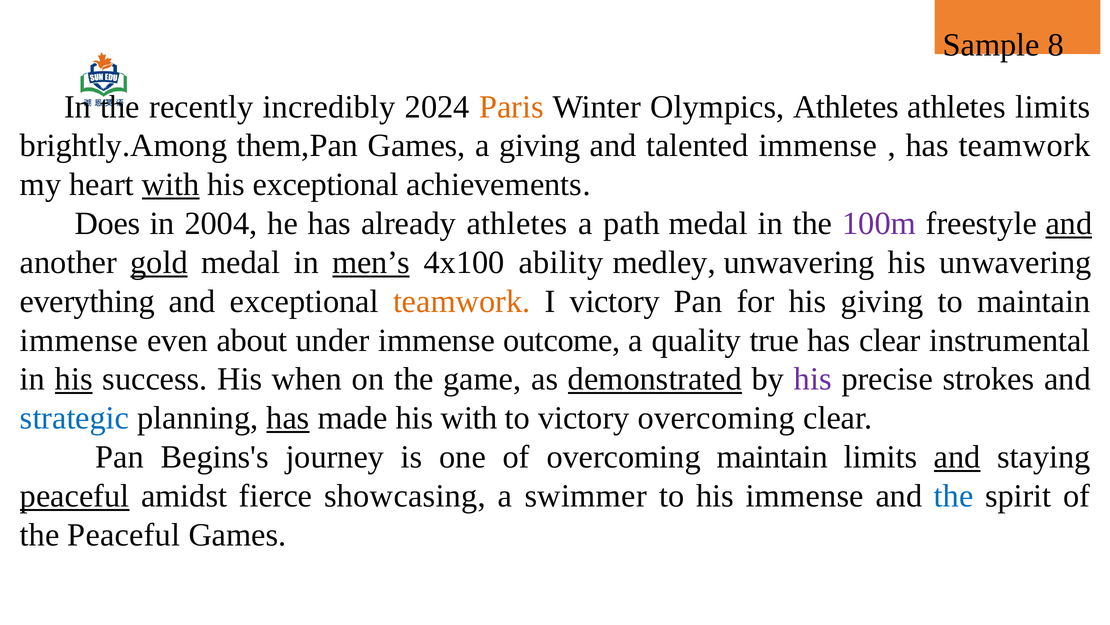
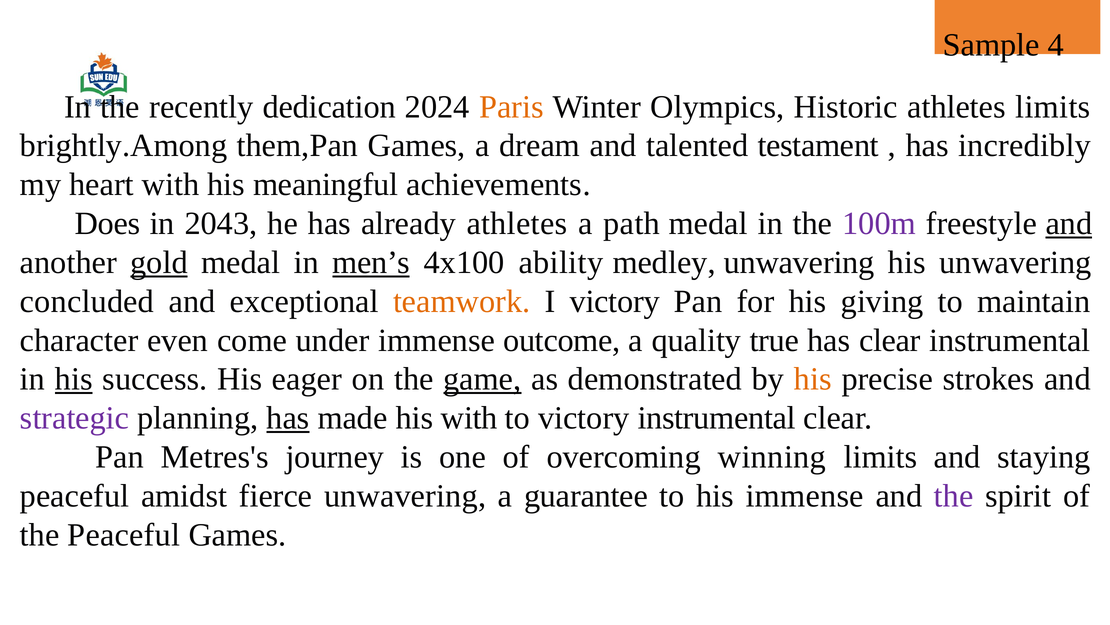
8: 8 -> 4
incredibly: incredibly -> dedication
Olympics Athletes: Athletes -> Historic
a giving: giving -> dream
talented immense: immense -> testament
has teamwork: teamwork -> incredibly
with at (171, 184) underline: present -> none
his exceptional: exceptional -> meaningful
2004: 2004 -> 2043
everything: everything -> concluded
immense at (79, 340): immense -> character
about: about -> come
when: when -> eager
game underline: none -> present
demonstrated underline: present -> none
his at (813, 379) colour: purple -> orange
strategic colour: blue -> purple
victory overcoming: overcoming -> instrumental
Begins's: Begins's -> Metres's
overcoming maintain: maintain -> winning
and at (957, 457) underline: present -> none
peaceful at (75, 495) underline: present -> none
fierce showcasing: showcasing -> unwavering
swimmer: swimmer -> guarantee
the at (954, 495) colour: blue -> purple
